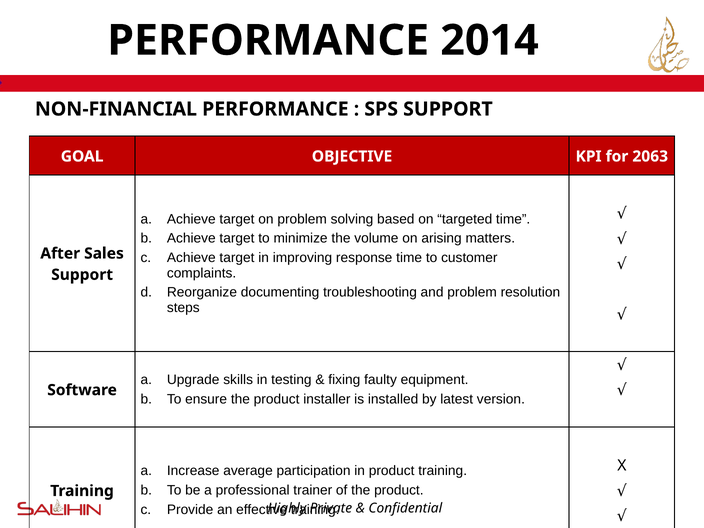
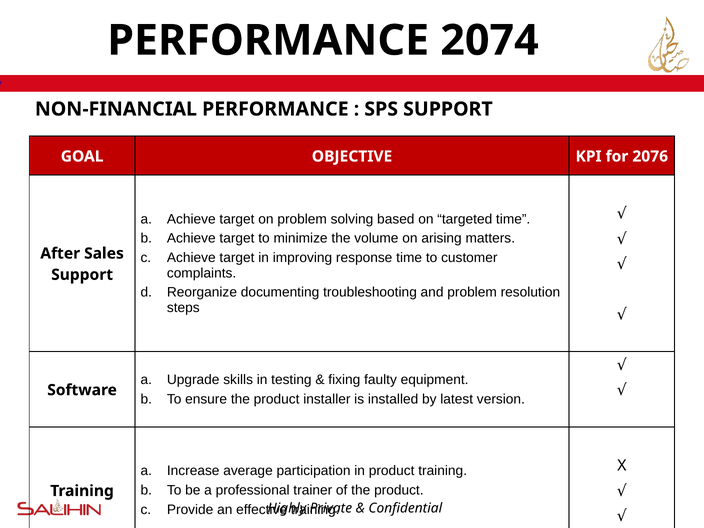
2014: 2014 -> 2074
2063: 2063 -> 2076
